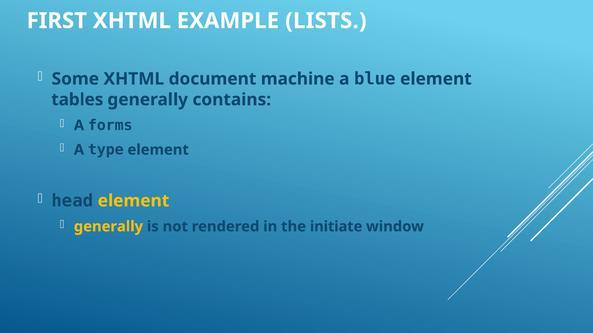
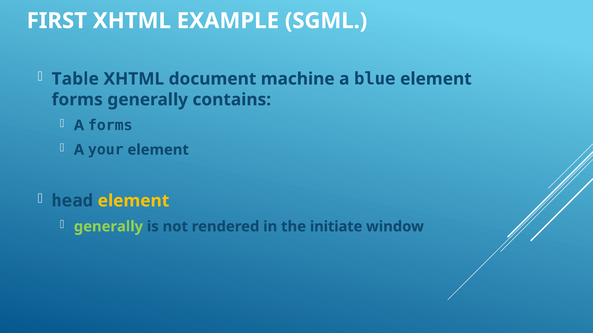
LISTS: LISTS -> SGML
Some: Some -> Table
tables at (77, 100): tables -> forms
type: type -> your
generally at (108, 227) colour: yellow -> light green
